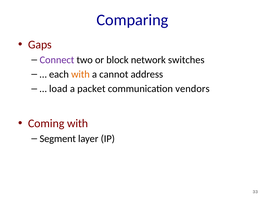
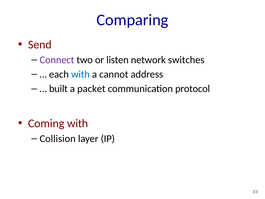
Gaps: Gaps -> Send
block: block -> listen
with at (80, 74) colour: orange -> blue
load: load -> built
vendors: vendors -> protocol
Segment: Segment -> Collision
